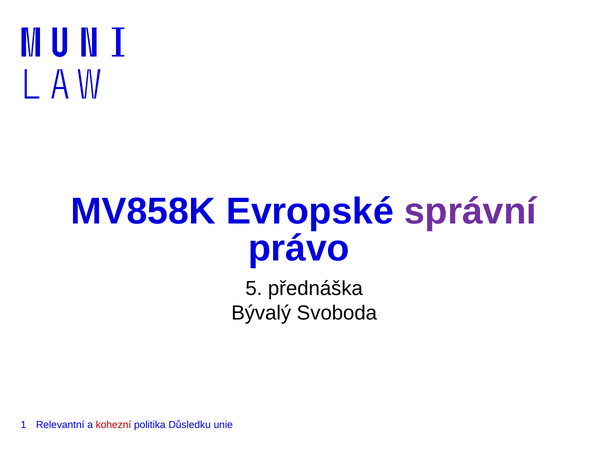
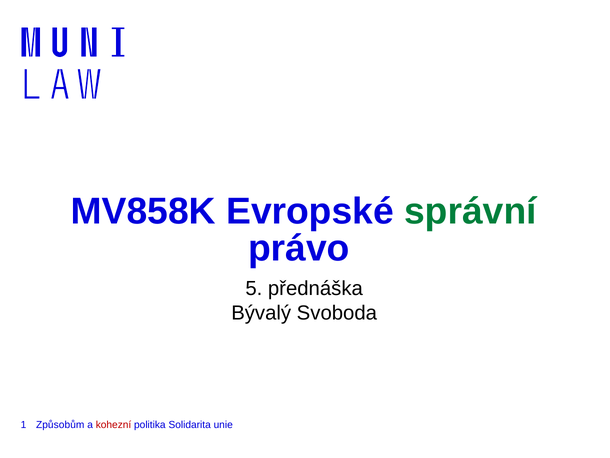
správní colour: purple -> green
Relevantní: Relevantní -> Způsobům
Důsledku: Důsledku -> Solidarita
